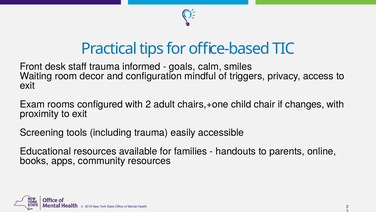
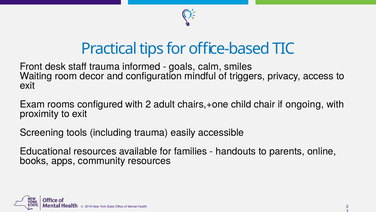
changes: changes -> ongoing
